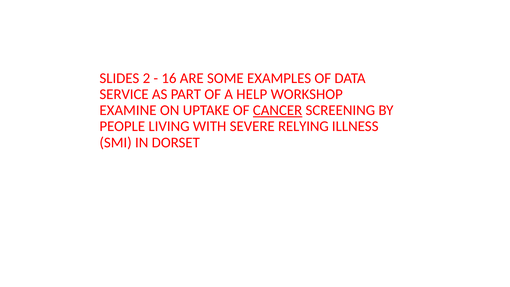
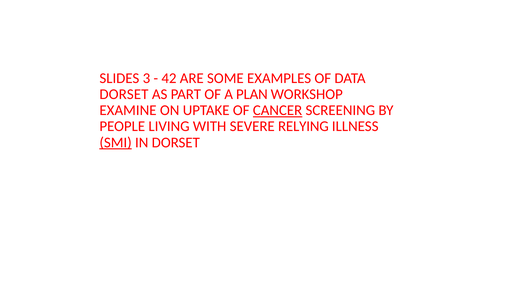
2: 2 -> 3
16: 16 -> 42
SERVICE at (124, 94): SERVICE -> DORSET
HELP: HELP -> PLAN
SMI underline: none -> present
